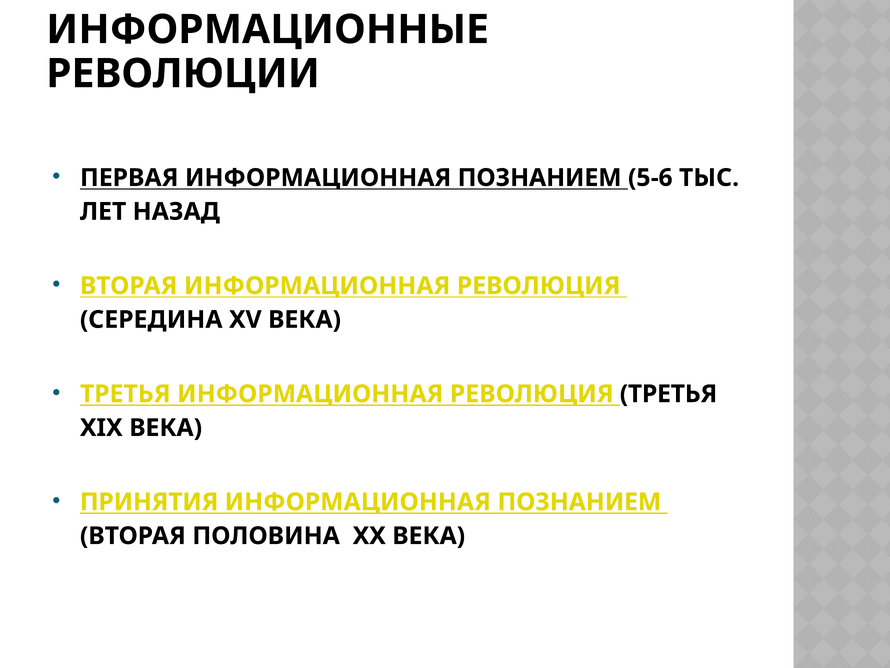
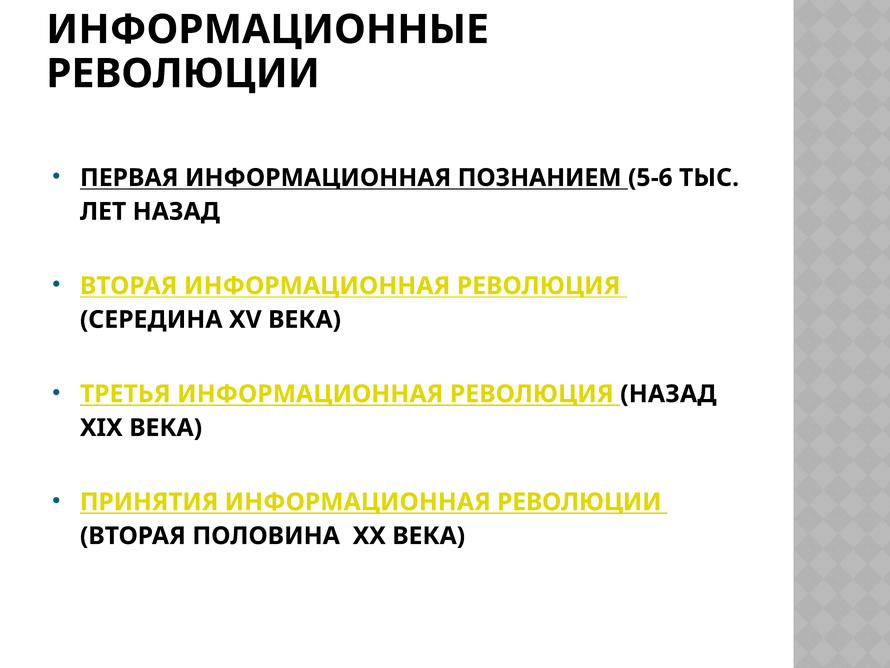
РЕВОЛЮЦИЯ ТРЕТЬЯ: ТРЕТЬЯ -> НАЗАД
ПОЗНАНИЕМ at (579, 502): ПОЗНАНИЕМ -> РЕВОЛЮЦИИ
